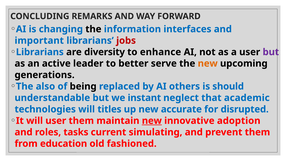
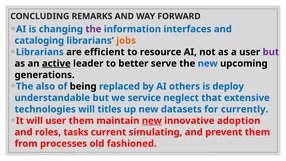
the at (93, 29) colour: black -> purple
important: important -> cataloging
jobs colour: red -> orange
diversity: diversity -> efficient
enhance: enhance -> resource
active underline: none -> present
new at (208, 63) colour: orange -> blue
should: should -> deploy
instant: instant -> service
academic: academic -> extensive
accurate: accurate -> datasets
disrupted: disrupted -> currently
education: education -> processes
